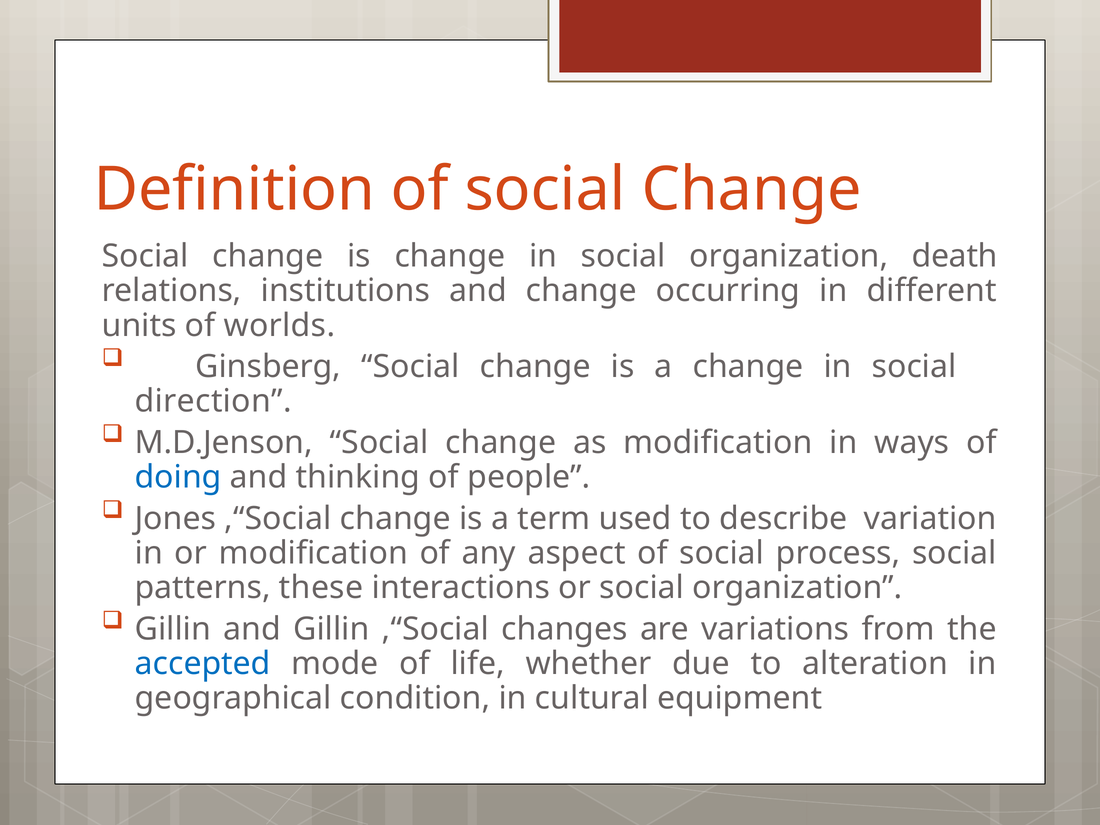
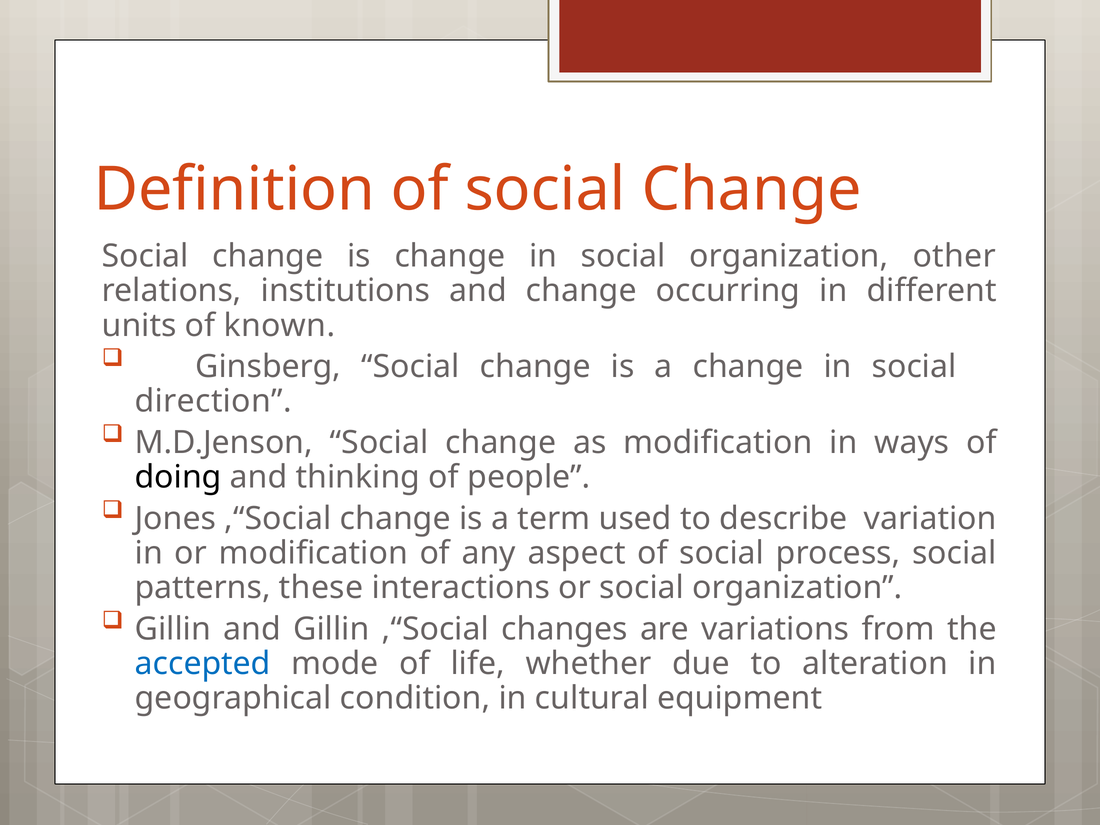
death: death -> other
worlds: worlds -> known
doing colour: blue -> black
